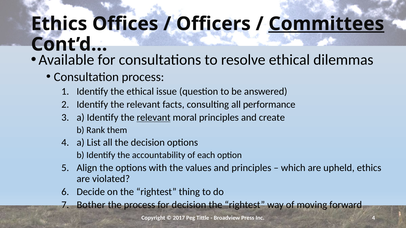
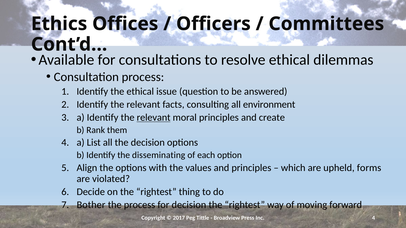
Committees underline: present -> none
performance: performance -> environment
accountability: accountability -> disseminating
upheld ethics: ethics -> forms
